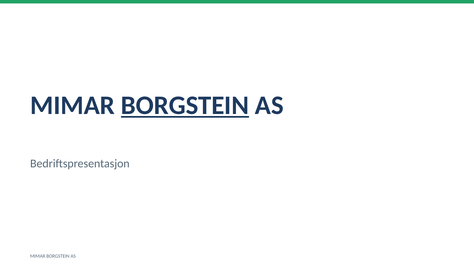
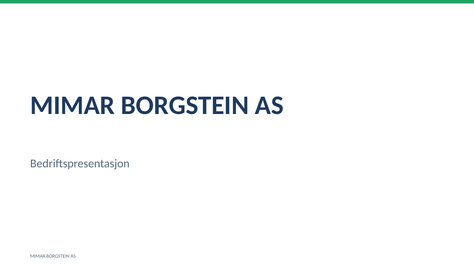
BORGSTEIN at (185, 105) underline: present -> none
